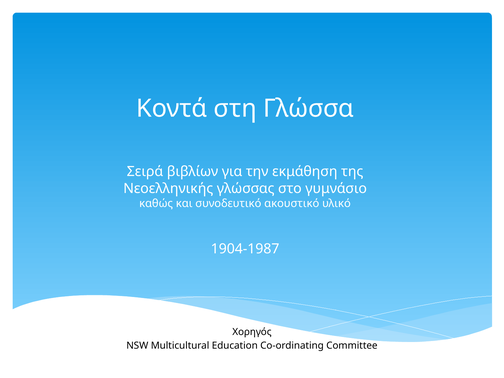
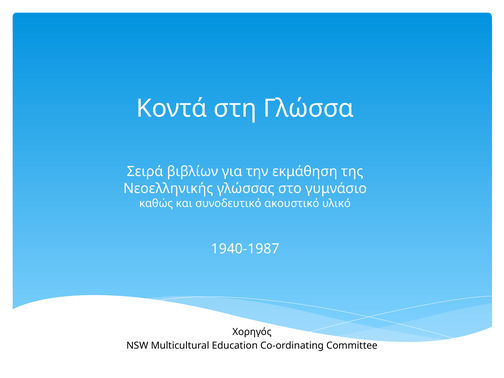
1904-1987: 1904-1987 -> 1940-1987
